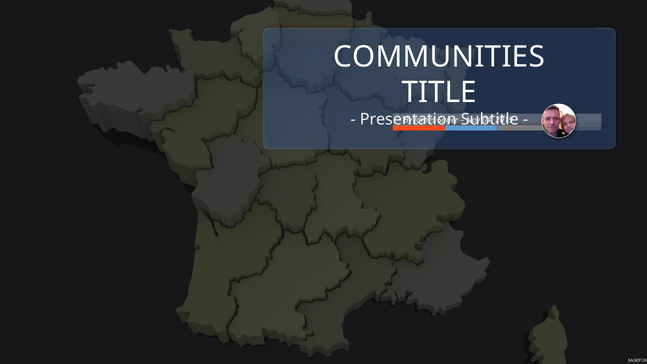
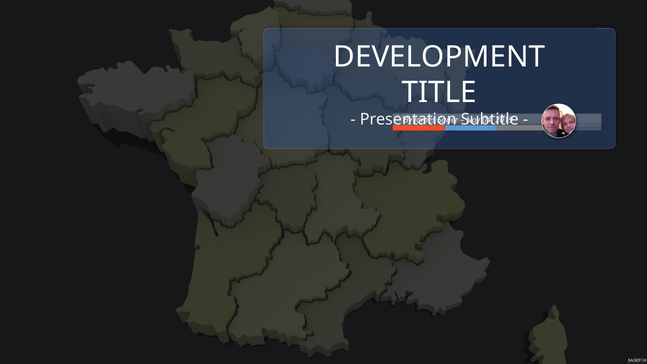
COMMUNITIES: COMMUNITIES -> DEVELOPMENT
